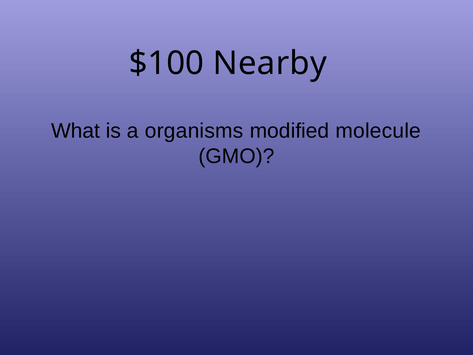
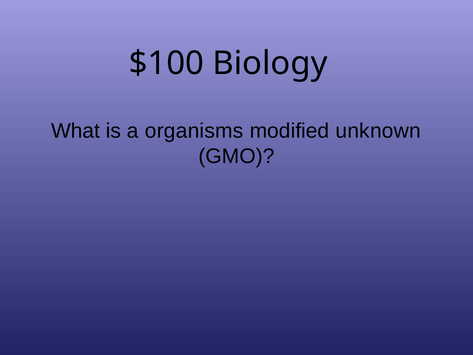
Nearby: Nearby -> Biology
molecule: molecule -> unknown
